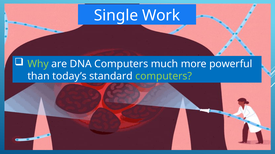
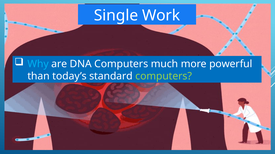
Why colour: light green -> light blue
